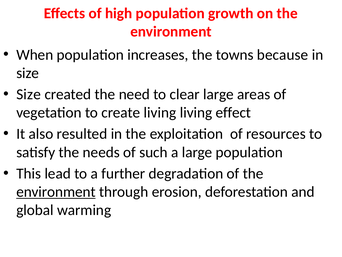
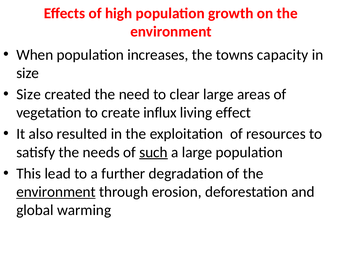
because: because -> capacity
create living: living -> influx
such underline: none -> present
